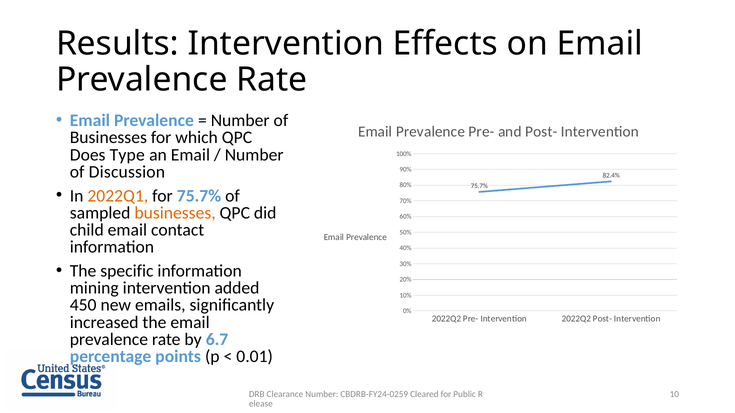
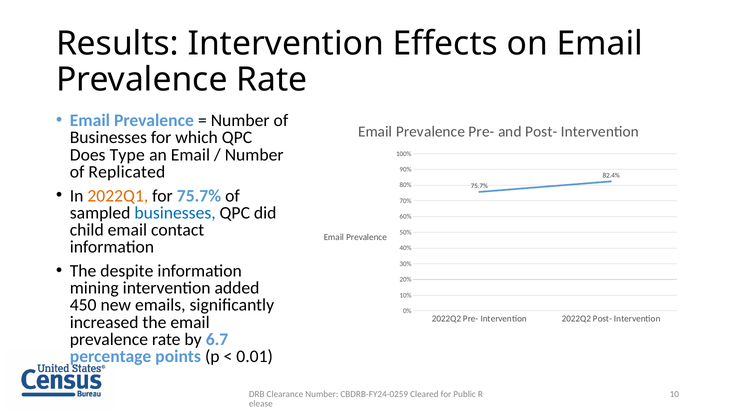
Discussion: Discussion -> Replicated
businesses at (175, 213) colour: orange -> blue
specific: specific -> despite
